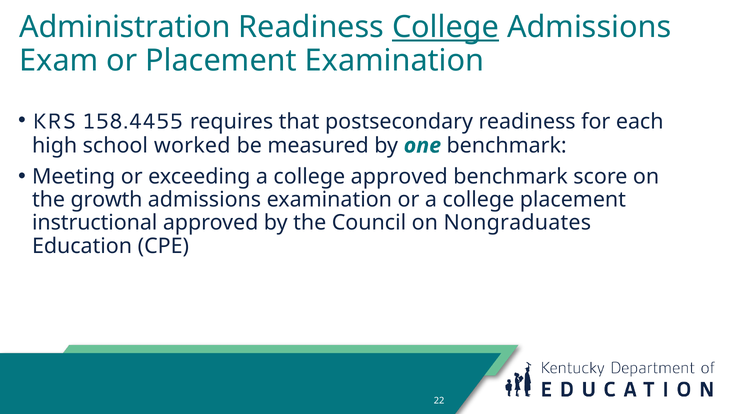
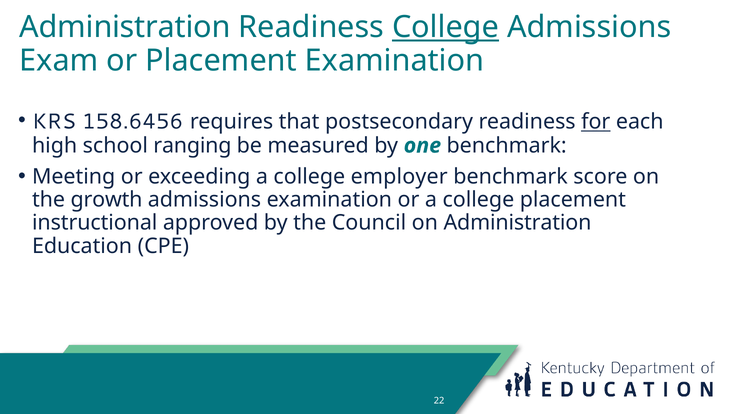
158.4455: 158.4455 -> 158.6456
for underline: none -> present
worked: worked -> ranging
college approved: approved -> employer
on Nongraduates: Nongraduates -> Administration
